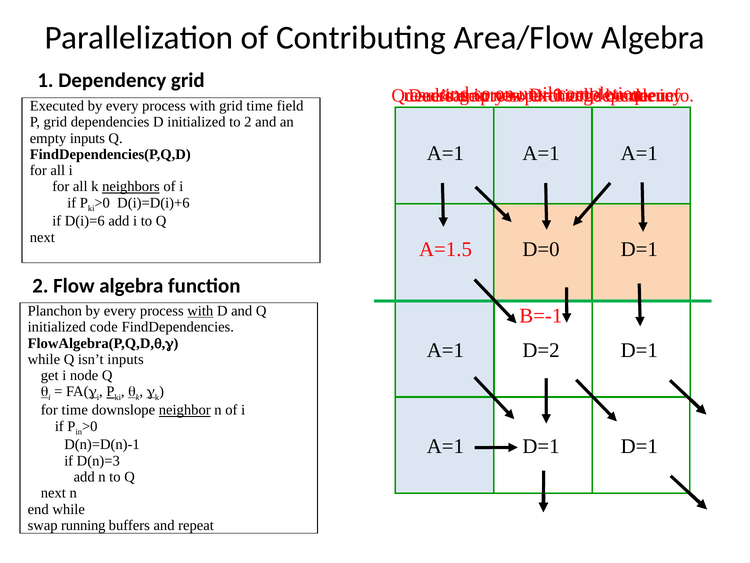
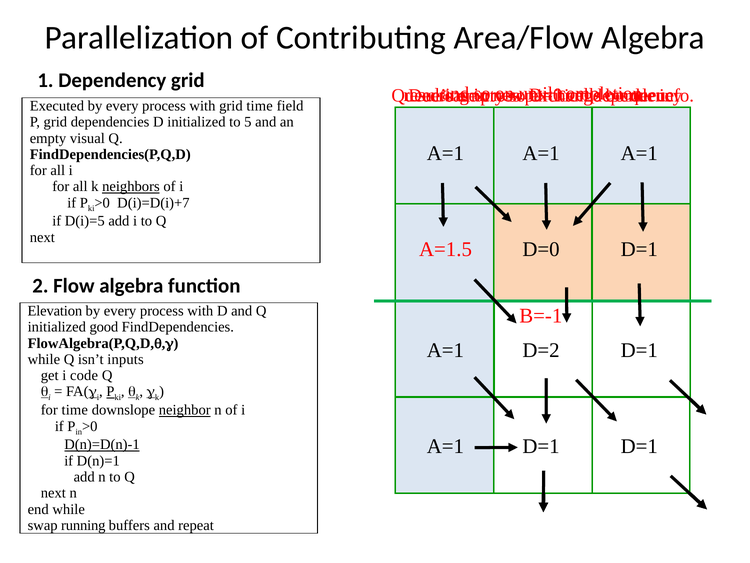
to 2: 2 -> 5
empty inputs: inputs -> visual
D(i)=D(i)+6: D(i)=D(i)+6 -> D(i)=D(i)+7
D(i)=6: D(i)=6 -> D(i)=5
Planchon: Planchon -> Elevation
with at (200, 311) underline: present -> none
code: code -> good
node: node -> code
D(n)=D(n)-1 underline: none -> present
D(n)=3: D(n)=3 -> D(n)=1
